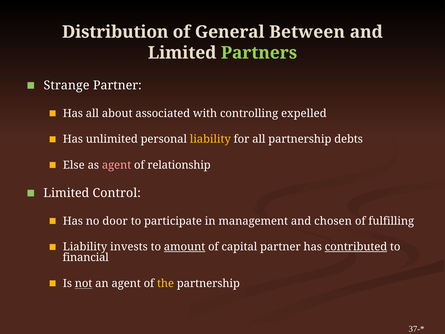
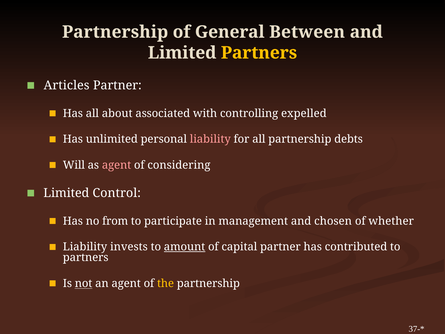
Distribution at (115, 32): Distribution -> Partnership
Partners at (259, 53) colour: light green -> yellow
Strange: Strange -> Articles
liability at (210, 139) colour: yellow -> pink
Else: Else -> Will
relationship: relationship -> considering
door: door -> from
fulfilling: fulfilling -> whether
contributed underline: present -> none
financial at (86, 257): financial -> partners
